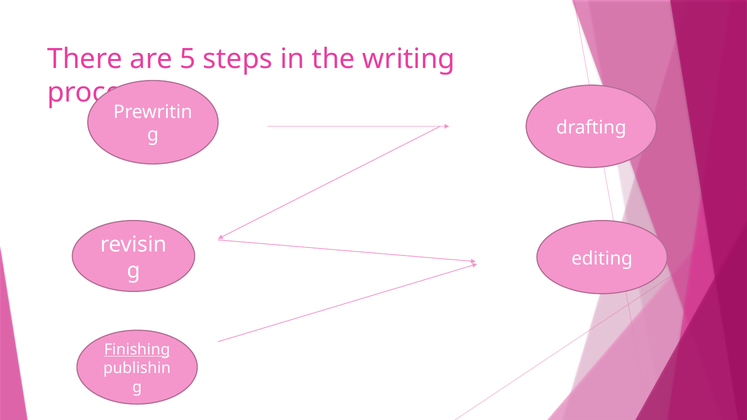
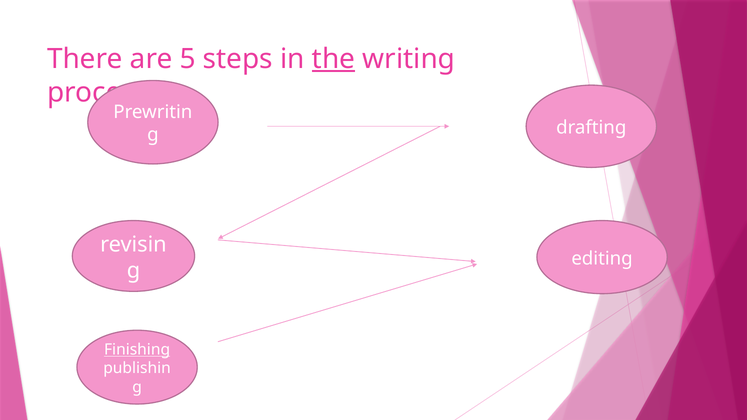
the underline: none -> present
